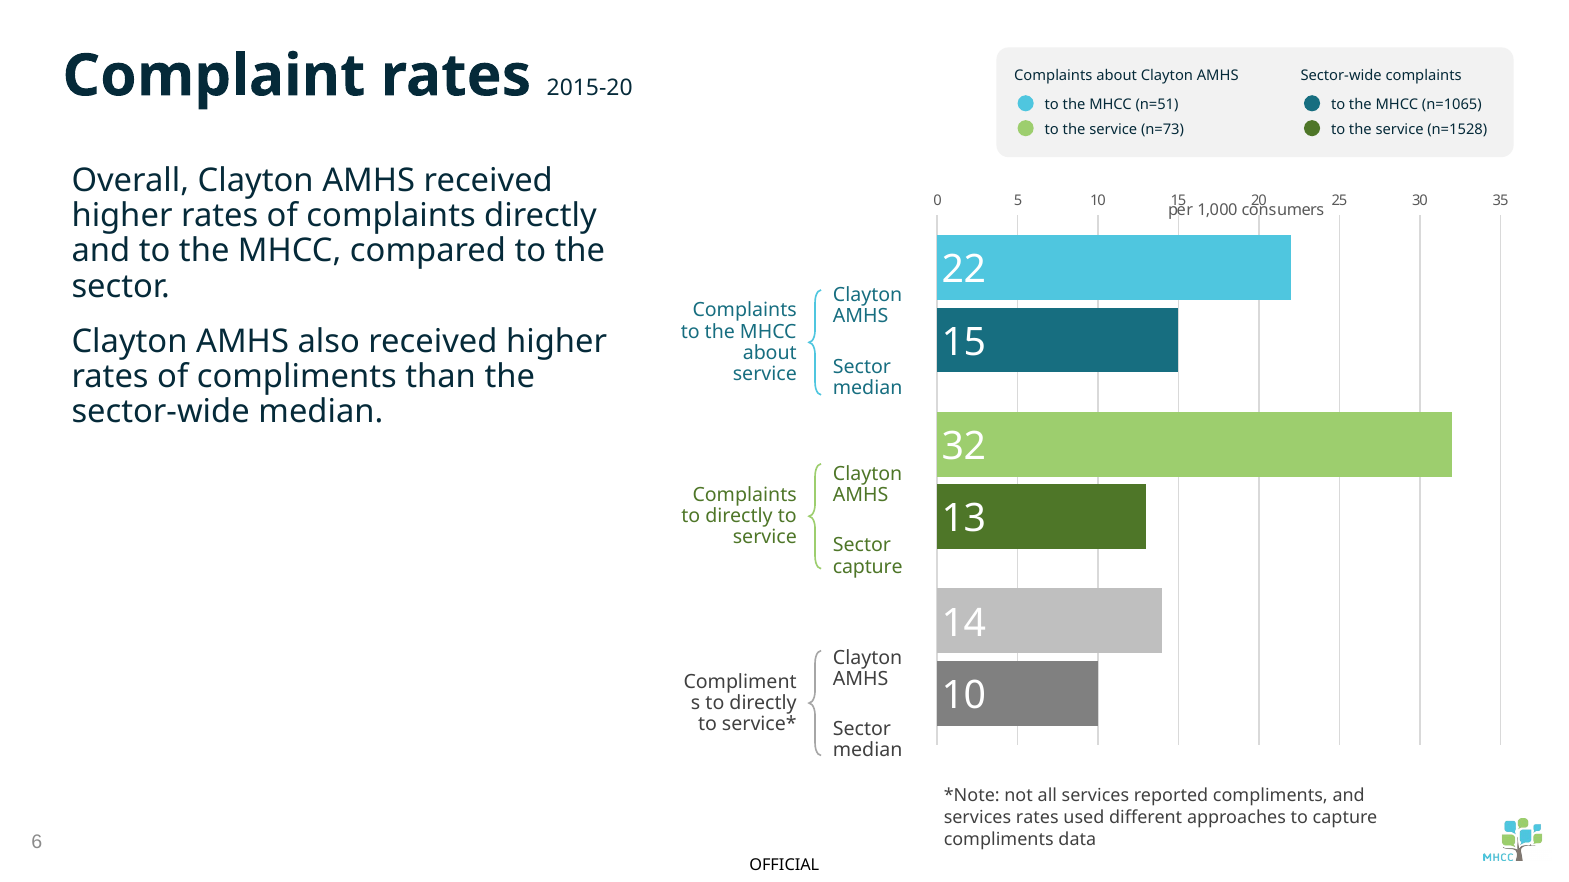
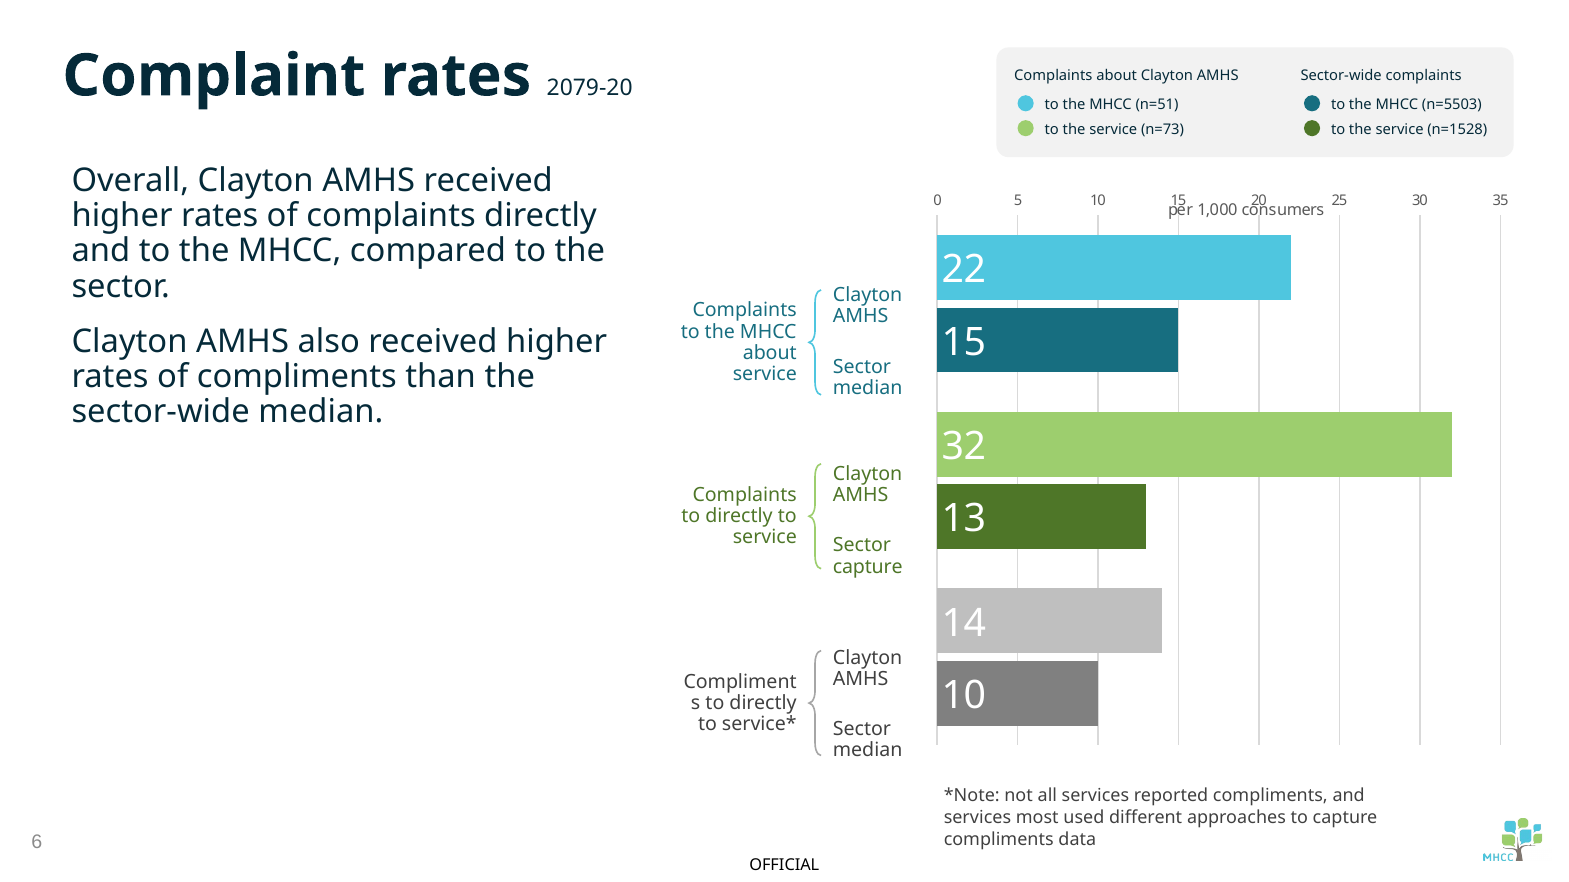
2015-20: 2015-20 -> 2079-20
n=1065: n=1065 -> n=5503
services rates: rates -> most
